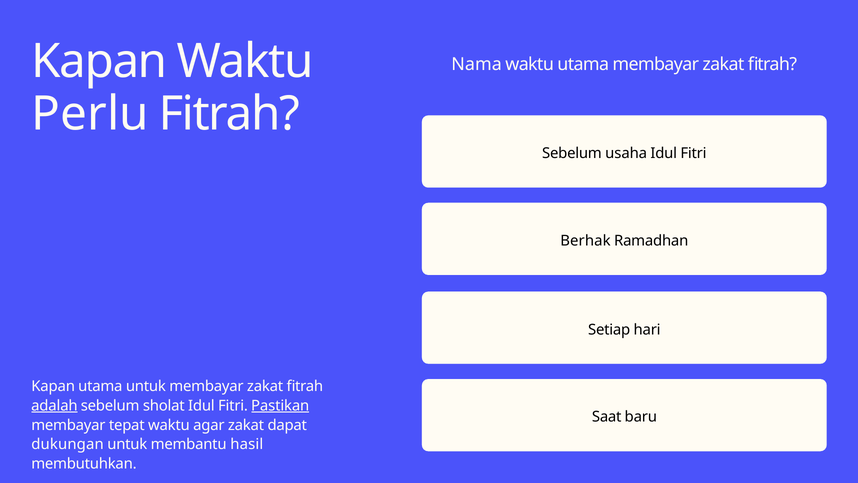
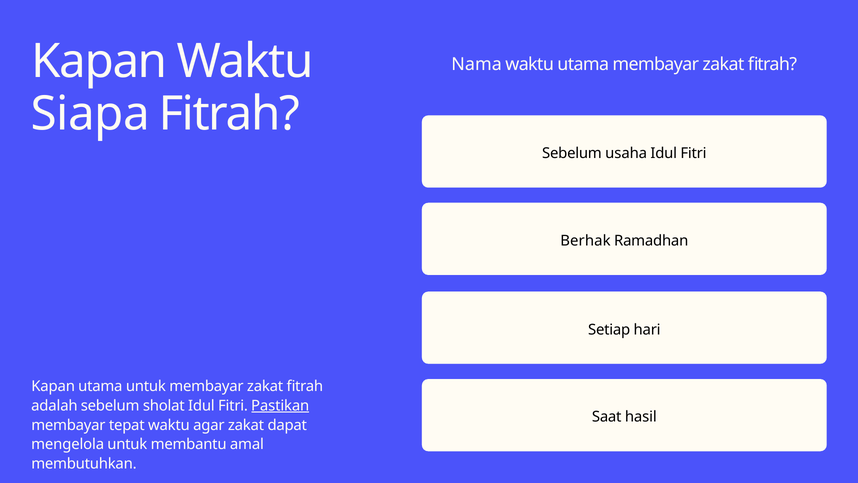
Perlu: Perlu -> Siapa
adalah underline: present -> none
baru: baru -> hasil
dukungan: dukungan -> mengelola
hasil: hasil -> amal
